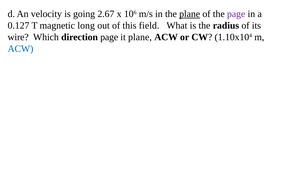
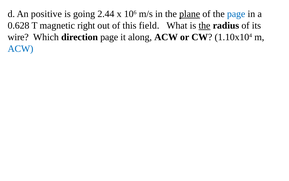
velocity: velocity -> positive
2.67: 2.67 -> 2.44
page at (236, 14) colour: purple -> blue
0.127: 0.127 -> 0.628
long: long -> right
the at (204, 25) underline: none -> present
it plane: plane -> along
